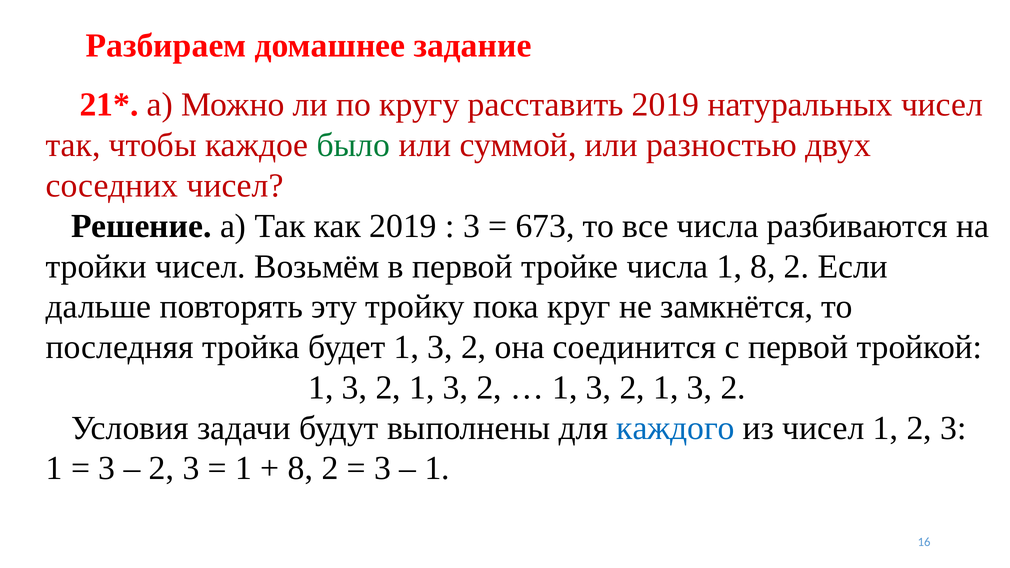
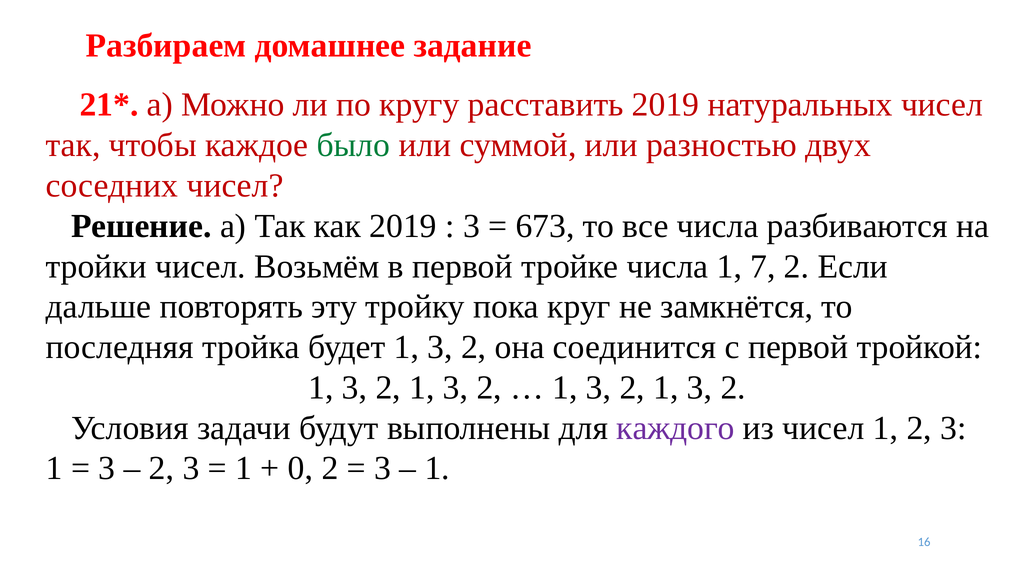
1 8: 8 -> 7
каждого colour: blue -> purple
8 at (301, 468): 8 -> 0
